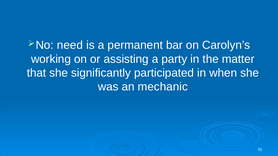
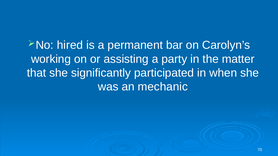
need: need -> hired
